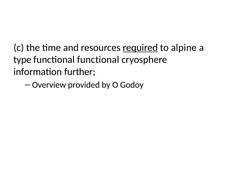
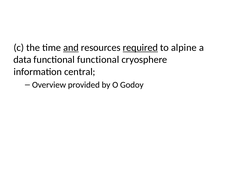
and underline: none -> present
type: type -> data
further: further -> central
